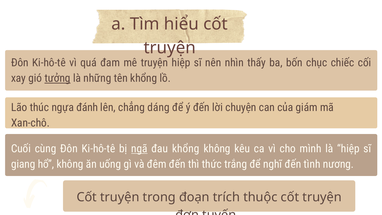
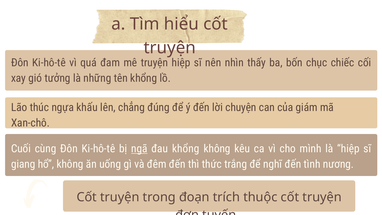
tưởng underline: present -> none
đánh: đánh -> khấu
dáng: dáng -> đúng
